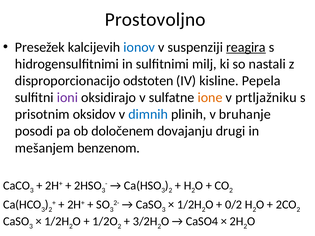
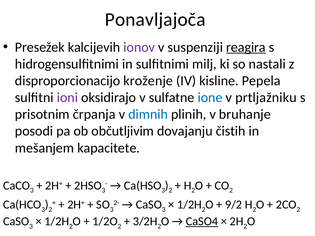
Prostovoljno: Prostovoljno -> Ponavljajoča
ionov colour: blue -> purple
odstoten: odstoten -> kroženje
ione colour: orange -> blue
oksidov: oksidov -> črpanja
določenem: določenem -> občutljivim
drugi: drugi -> čistih
benzenom: benzenom -> kapacitete
0/2: 0/2 -> 9/2
CaSO4 underline: none -> present
